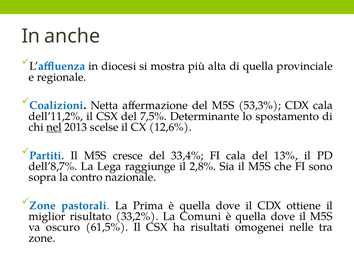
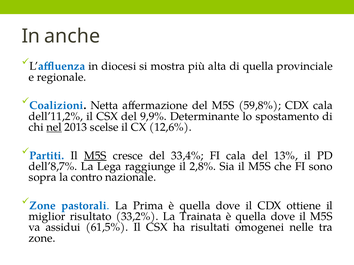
53,3%: 53,3% -> 59,8%
7,5%: 7,5% -> 9,9%
M5S at (95, 156) underline: none -> present
Comuni: Comuni -> Trainata
oscuro: oscuro -> assidui
